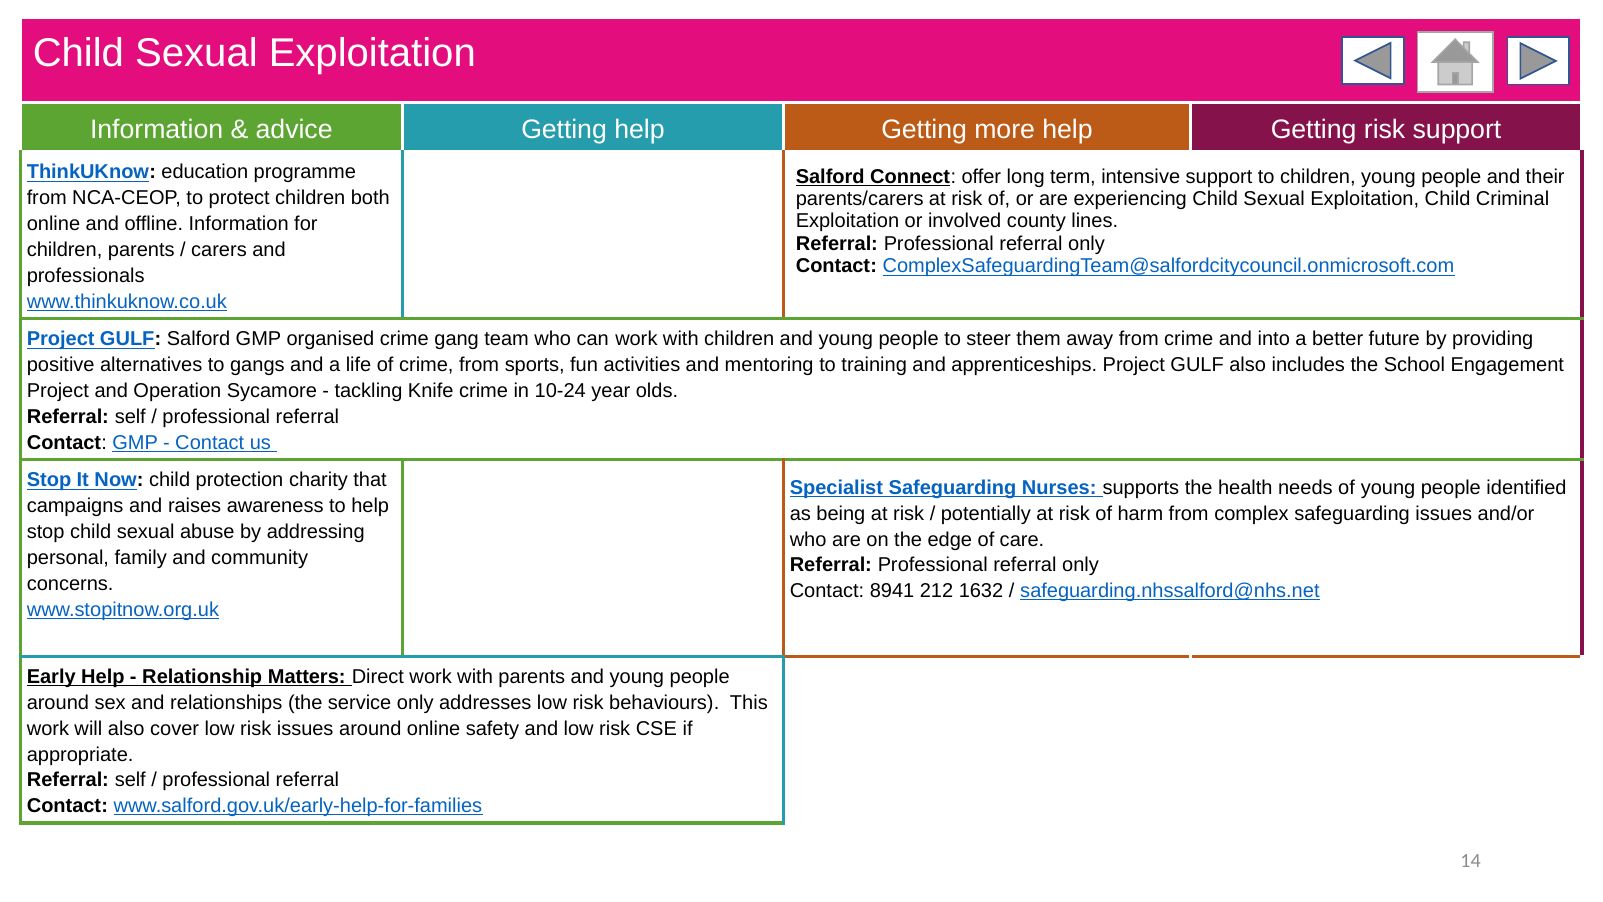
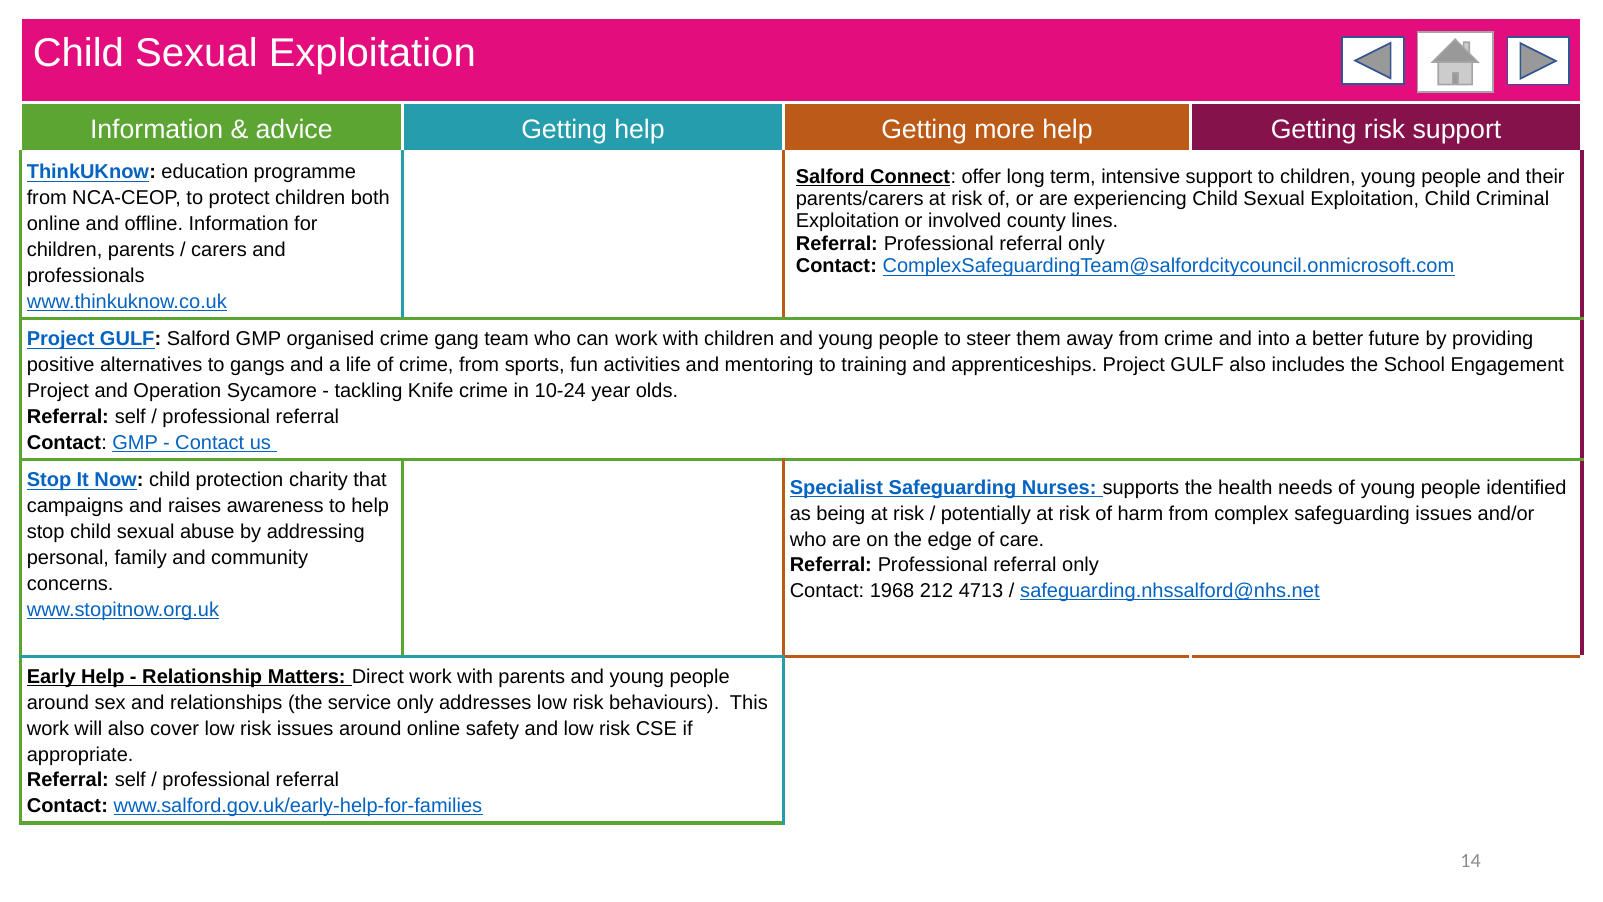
8941: 8941 -> 1968
1632: 1632 -> 4713
